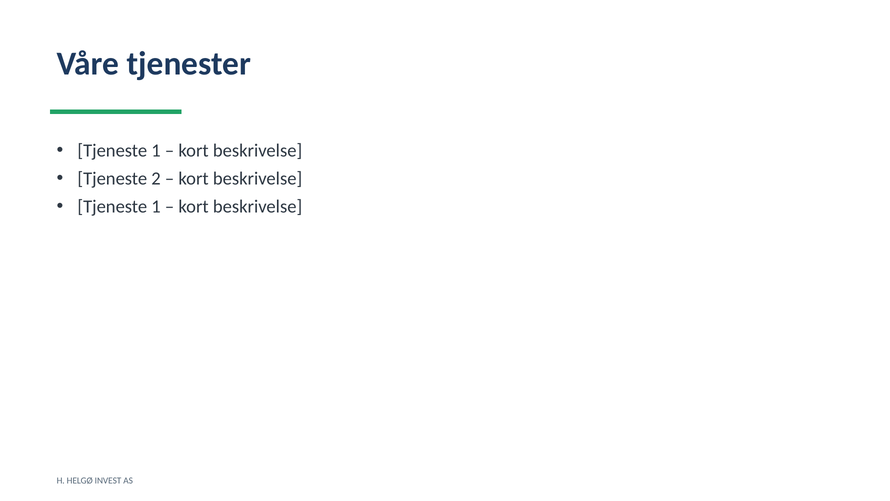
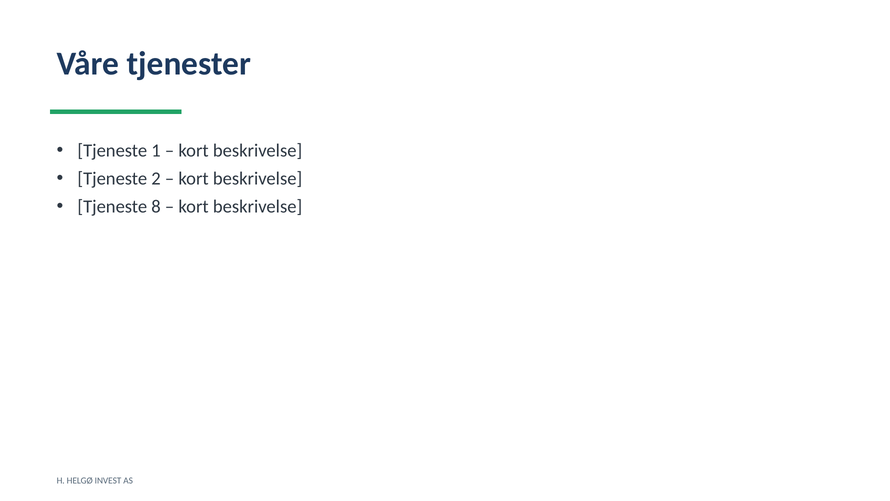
1 at (156, 206): 1 -> 8
